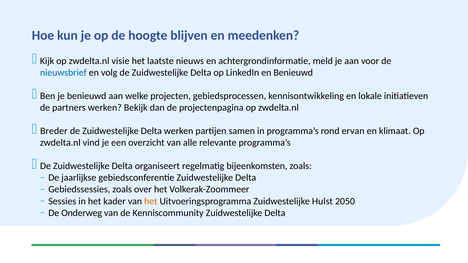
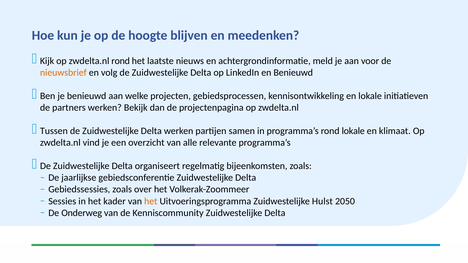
zwdelta.nl visie: visie -> rond
nieuwsbrief colour: blue -> orange
Breder: Breder -> Tussen
rond ervan: ervan -> lokale
